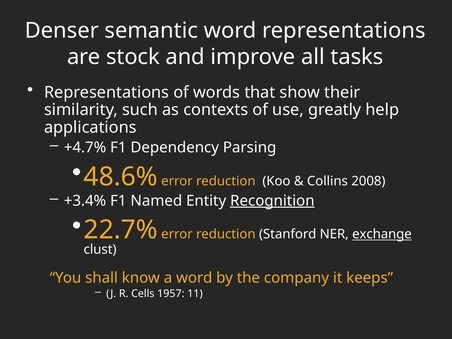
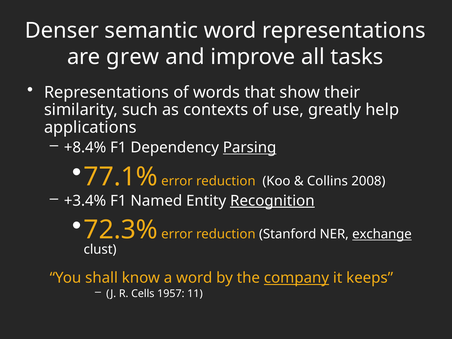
stock: stock -> grew
+4.7%: +4.7% -> +8.4%
Parsing underline: none -> present
48.6%: 48.6% -> 77.1%
22.7%: 22.7% -> 72.3%
company underline: none -> present
